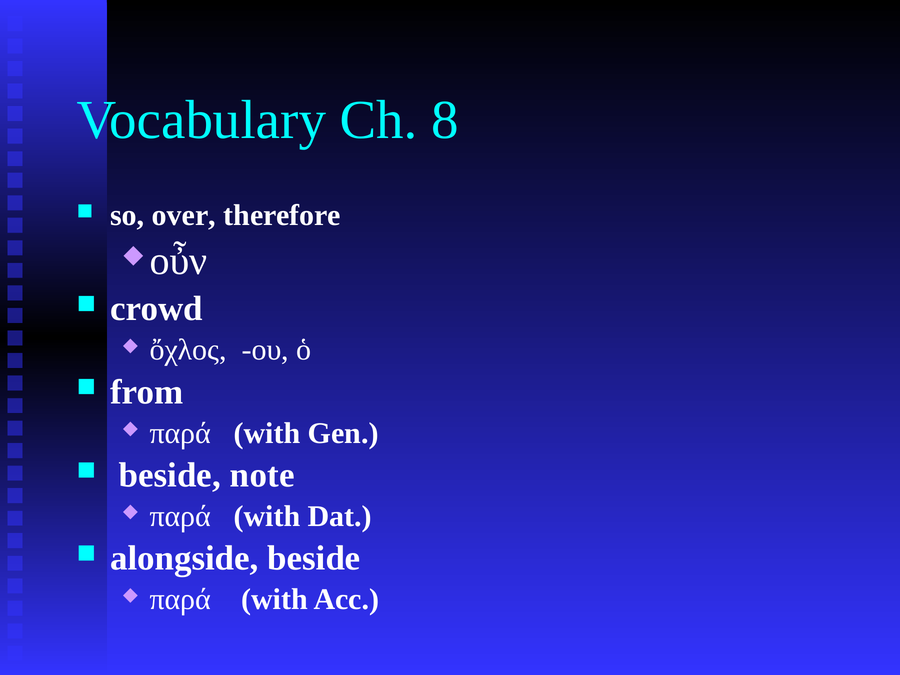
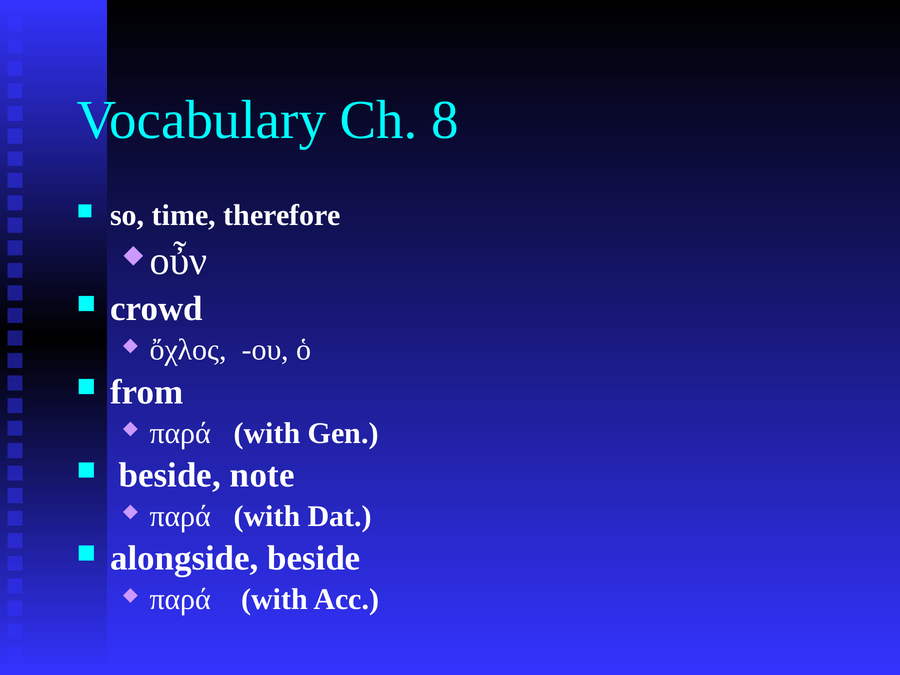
over: over -> time
